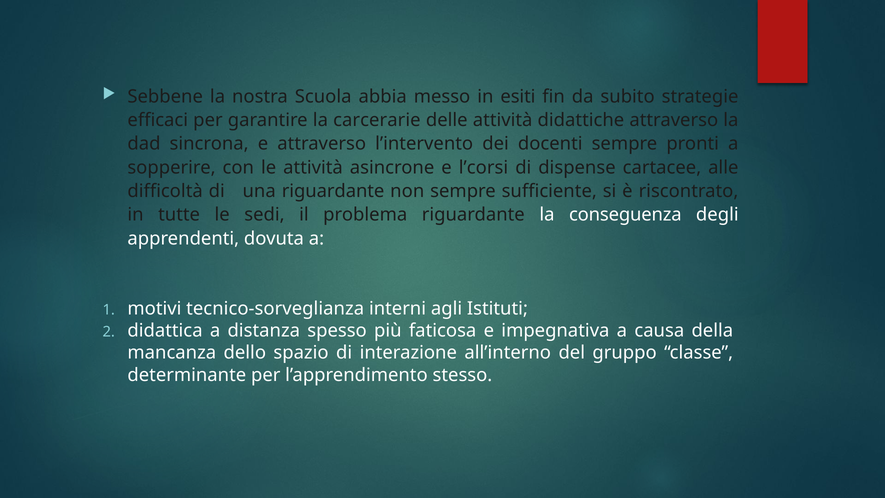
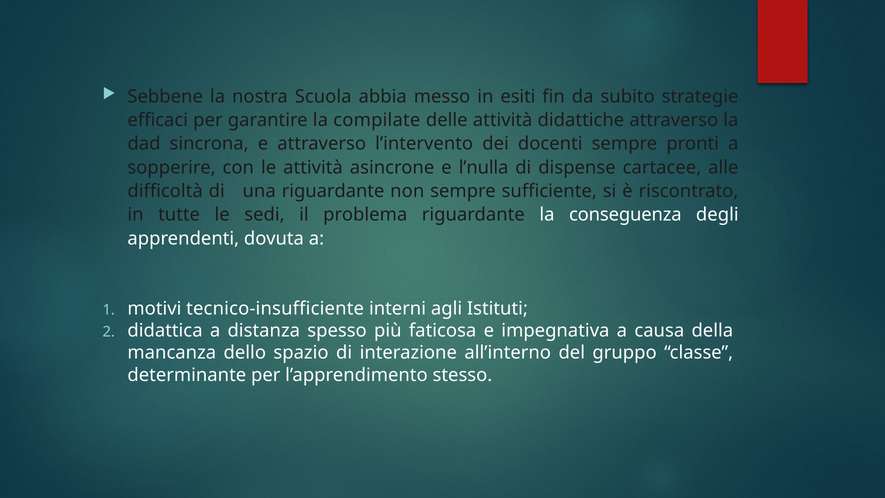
carcerarie: carcerarie -> compilate
l’corsi: l’corsi -> l’nulla
tecnico-sorveglianza: tecnico-sorveglianza -> tecnico-insufficiente
